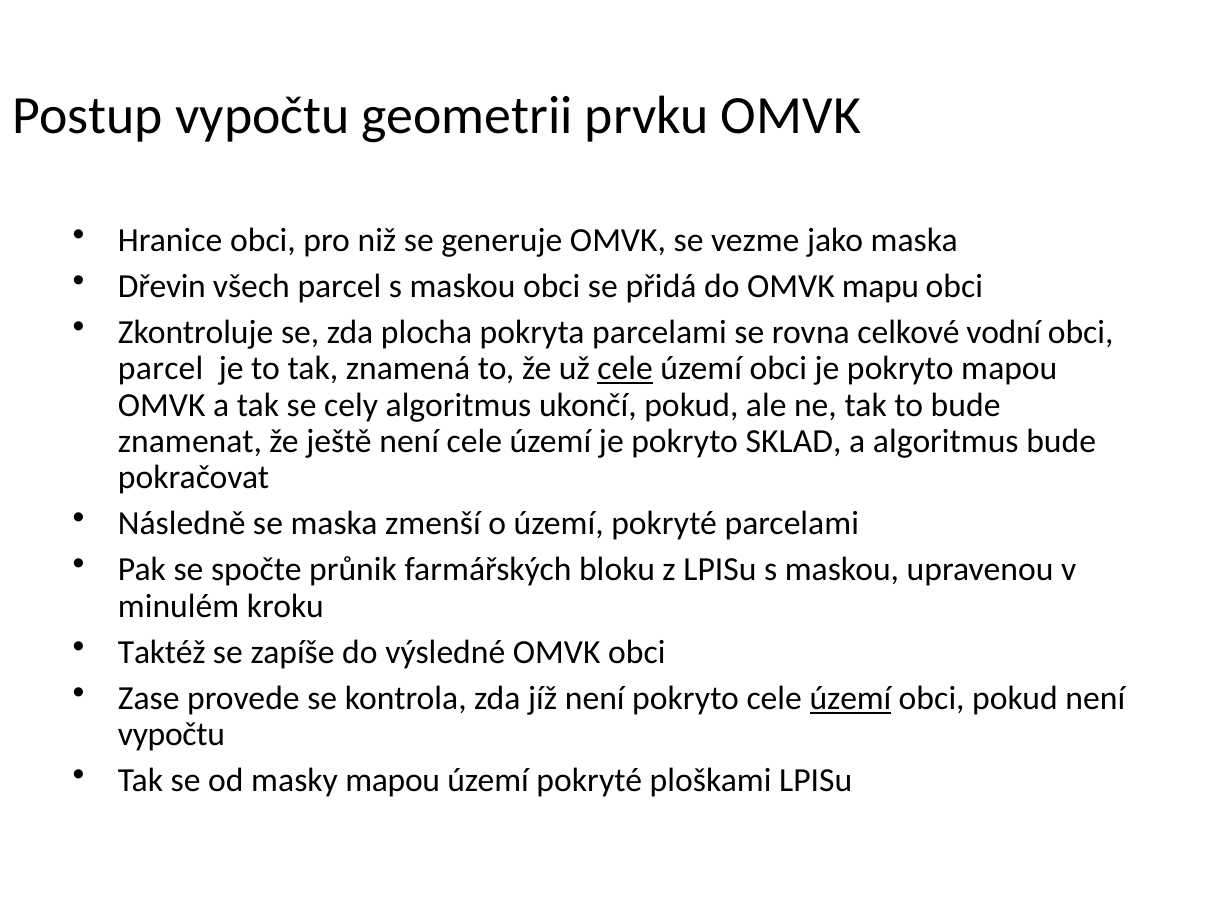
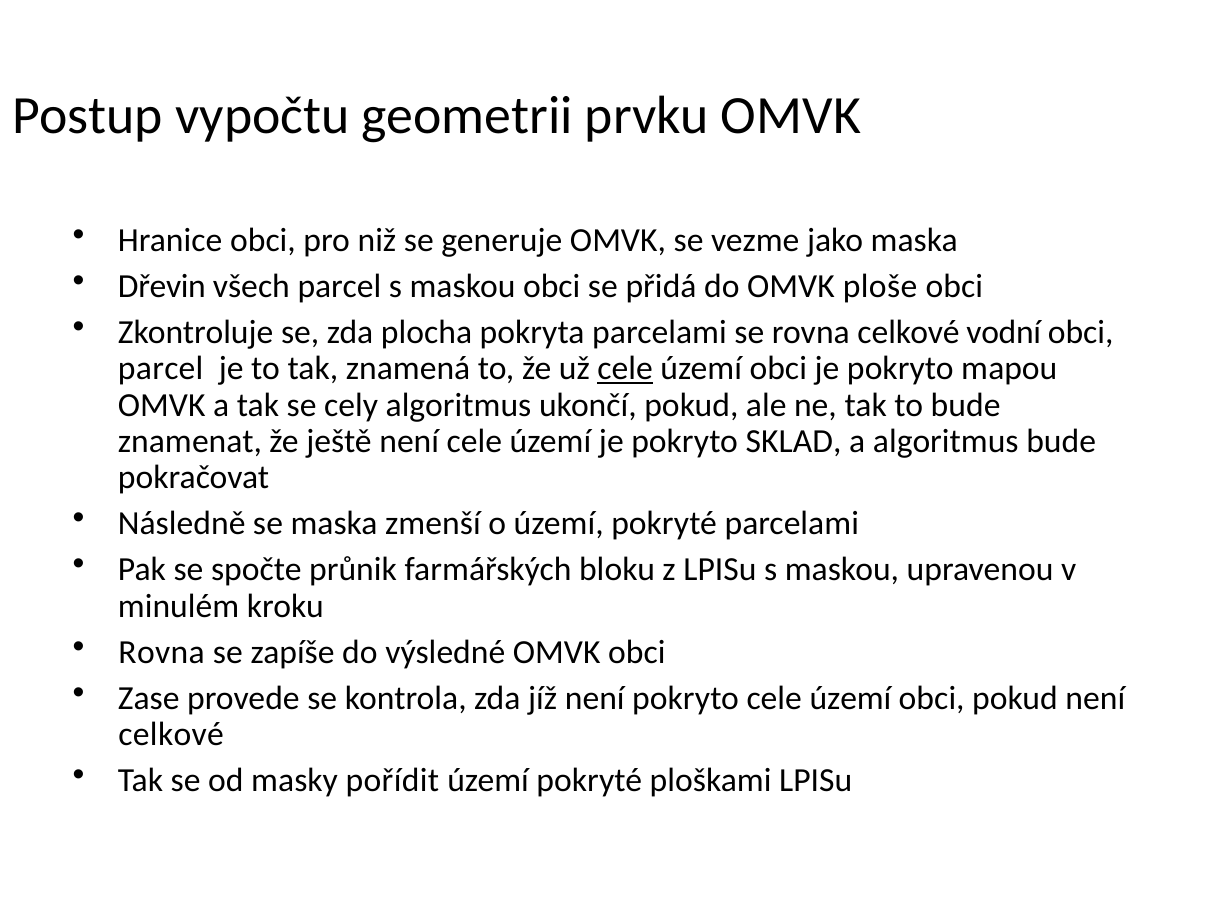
mapu: mapu -> ploše
Taktéž at (162, 652): Taktéž -> Rovna
území at (850, 698) underline: present -> none
vypočtu at (171, 734): vypočtu -> celkové
masky mapou: mapou -> pořídit
